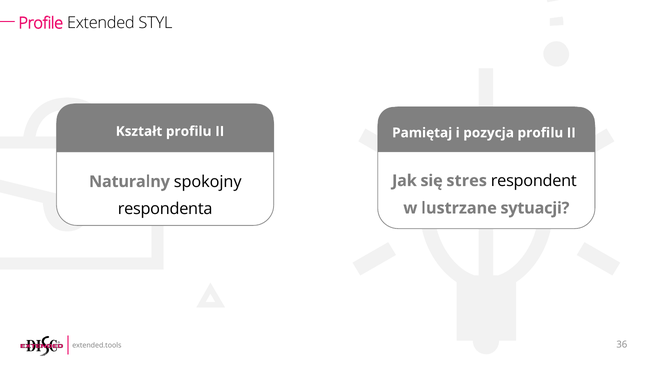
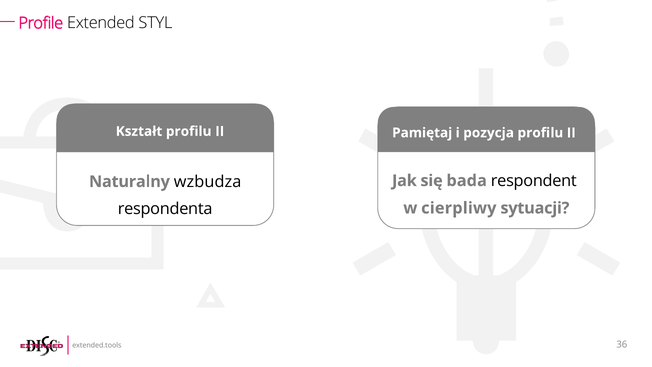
stres: stres -> bada
spokojny: spokojny -> wzbudza
lustrzane: lustrzane -> cierpliwy
